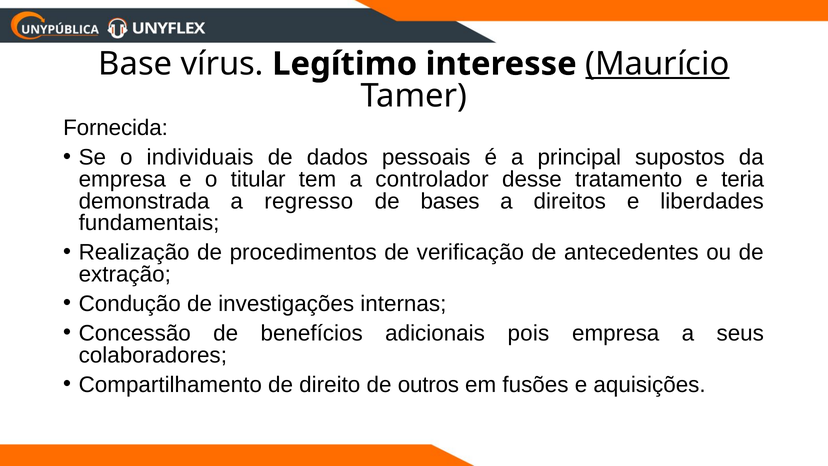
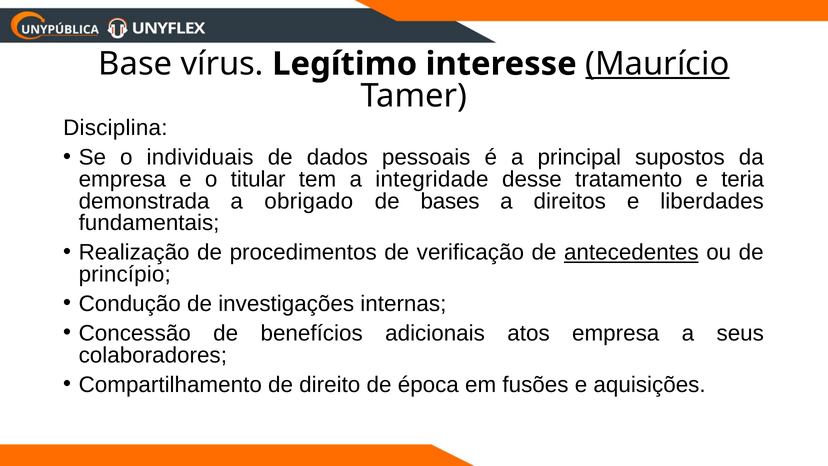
Fornecida: Fornecida -> Disciplina
controlador: controlador -> integridade
regresso: regresso -> obrigado
antecedentes underline: none -> present
extração: extração -> princípio
pois: pois -> atos
outros: outros -> época
